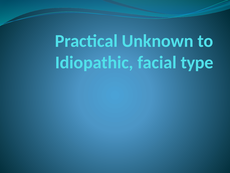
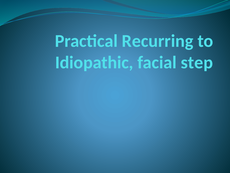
Unknown: Unknown -> Recurring
type: type -> step
